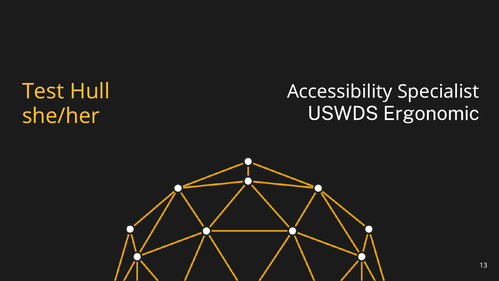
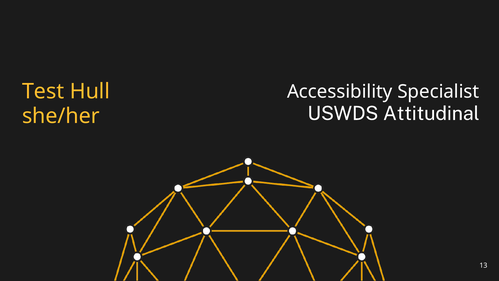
Ergonomic: Ergonomic -> Attitudinal
